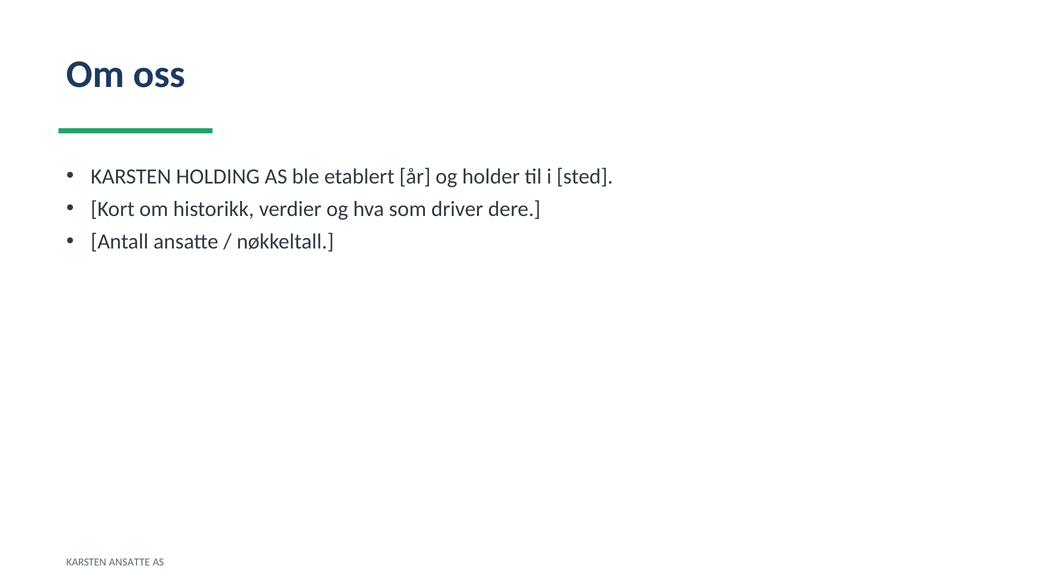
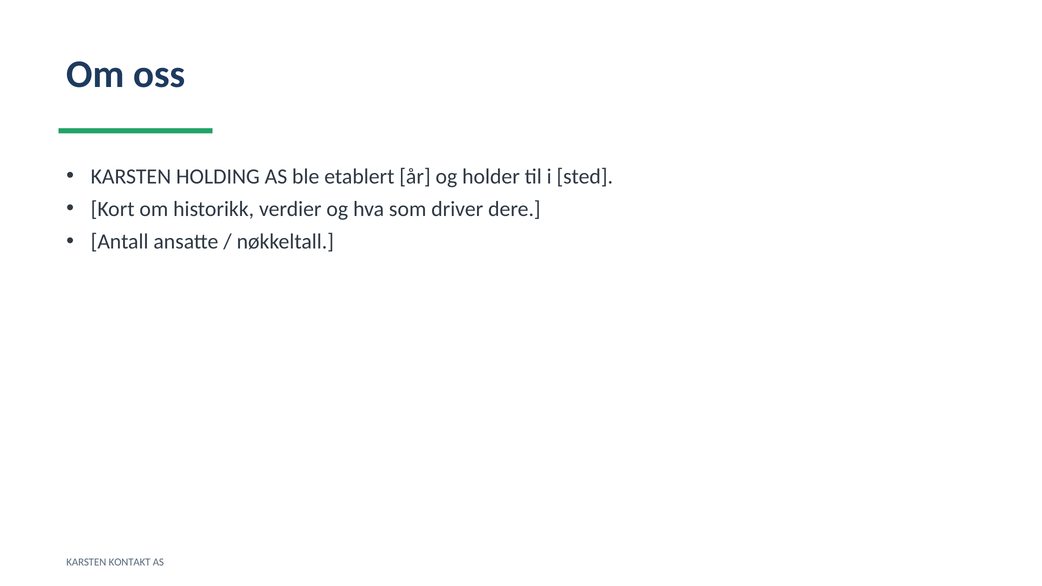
KARSTEN ANSATTE: ANSATTE -> KONTAKT
